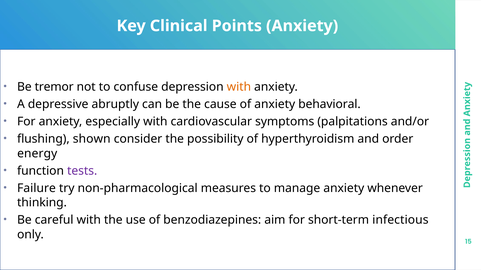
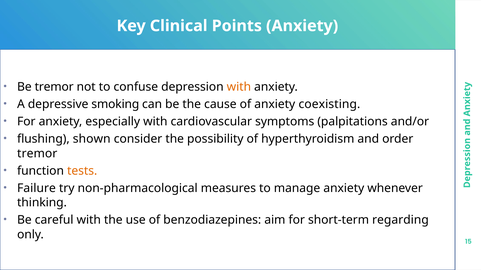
abruptly: abruptly -> smoking
behavioral: behavioral -> coexisting
energy at (37, 154): energy -> tremor
tests colour: purple -> orange
infectious: infectious -> regarding
